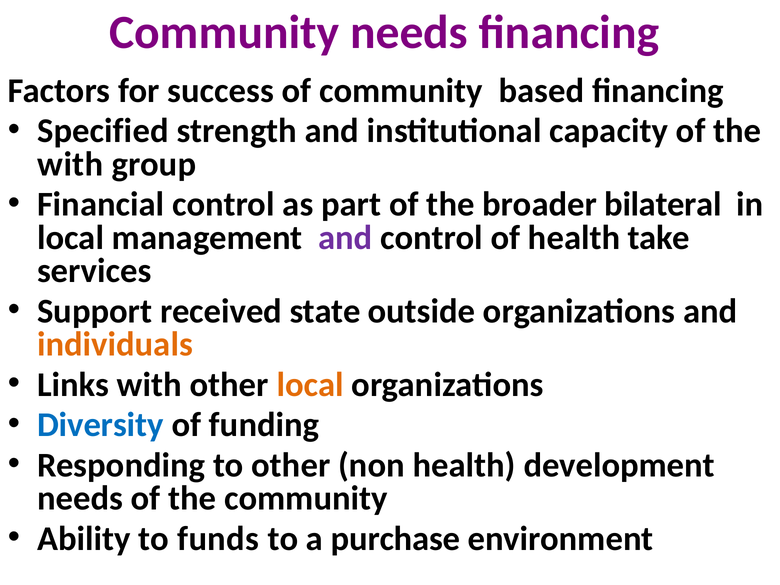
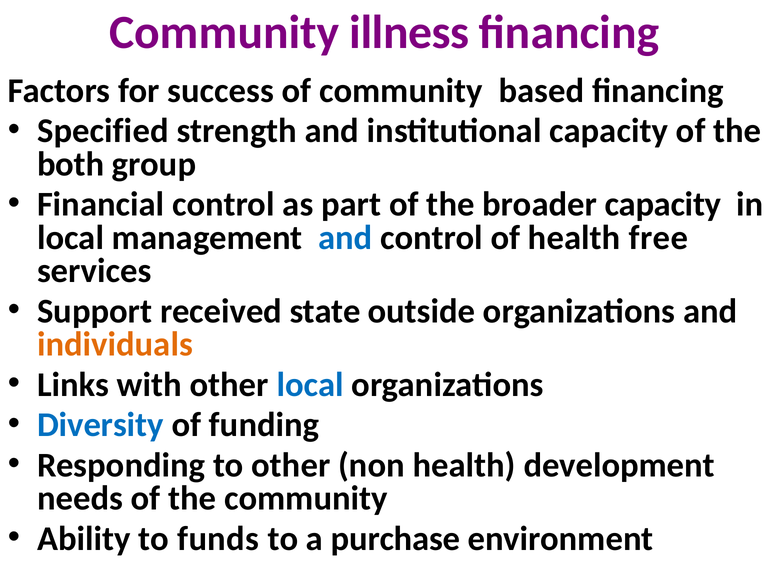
Community needs: needs -> illness
with at (70, 164): with -> both
broader bilateral: bilateral -> capacity
and at (345, 238) colour: purple -> blue
take: take -> free
local at (310, 385) colour: orange -> blue
